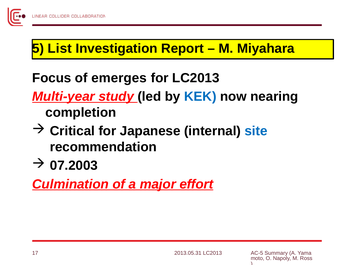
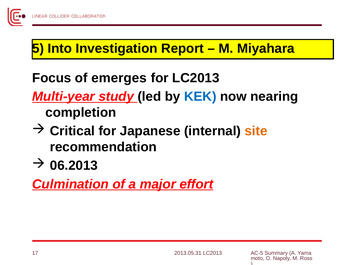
List: List -> Into
site colour: blue -> orange
07.2003: 07.2003 -> 06.2013
